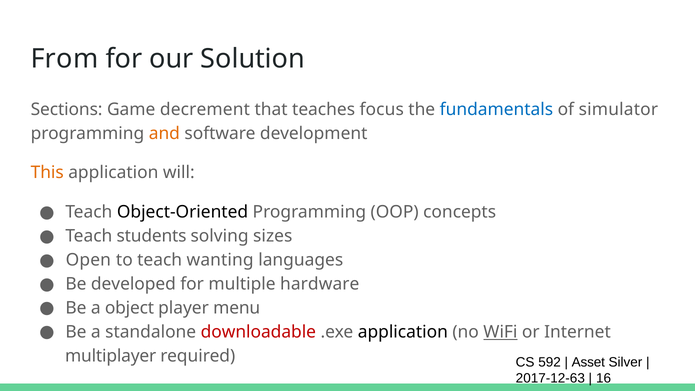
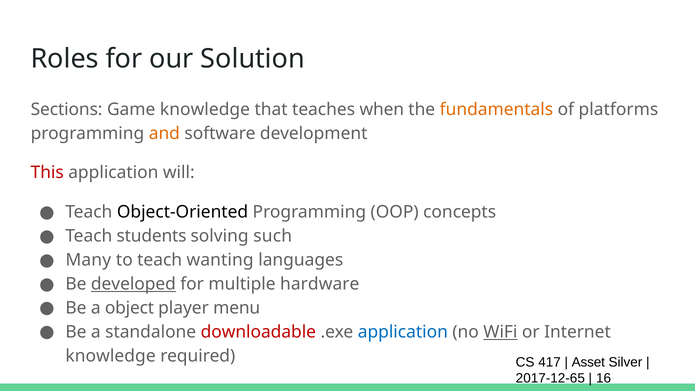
From: From -> Roles
Game decrement: decrement -> knowledge
focus: focus -> when
fundamentals colour: blue -> orange
simulator: simulator -> platforms
This colour: orange -> red
sizes: sizes -> such
Open: Open -> Many
developed underline: none -> present
application at (403, 332) colour: black -> blue
multiplayer at (111, 356): multiplayer -> knowledge
592: 592 -> 417
2017-12-63: 2017-12-63 -> 2017-12-65
